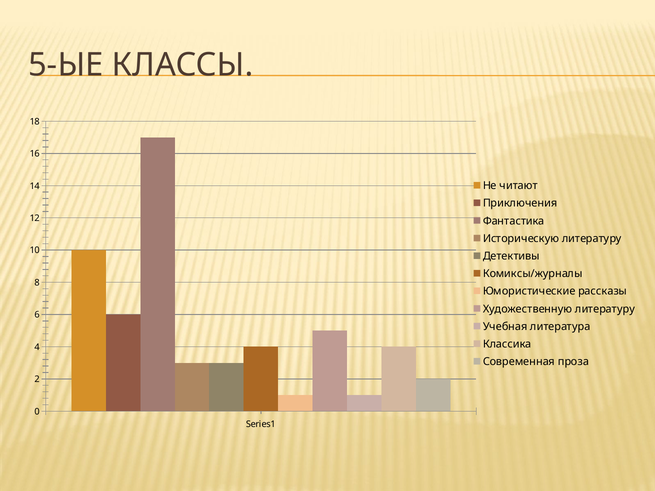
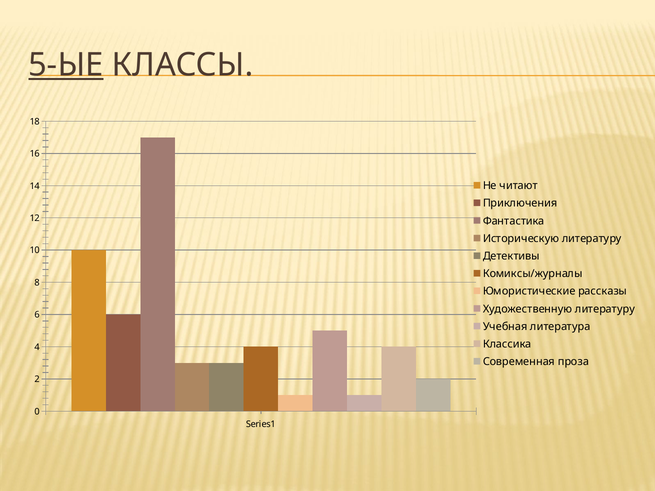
5-ЫЕ underline: none -> present
